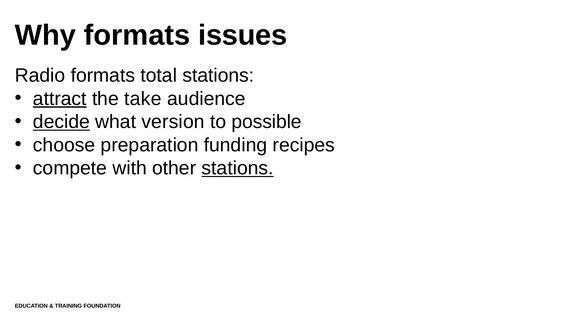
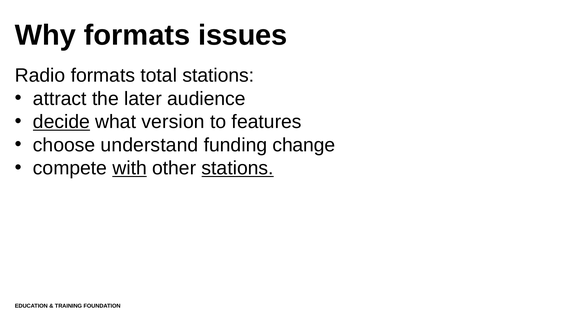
attract underline: present -> none
take: take -> later
possible: possible -> features
preparation: preparation -> understand
recipes: recipes -> change
with underline: none -> present
